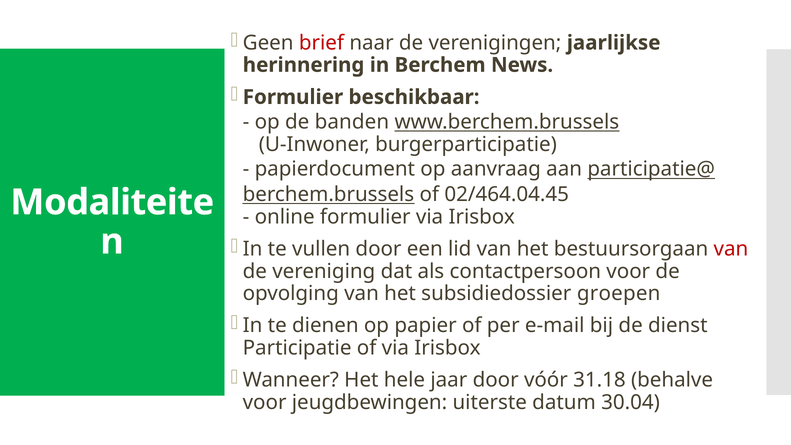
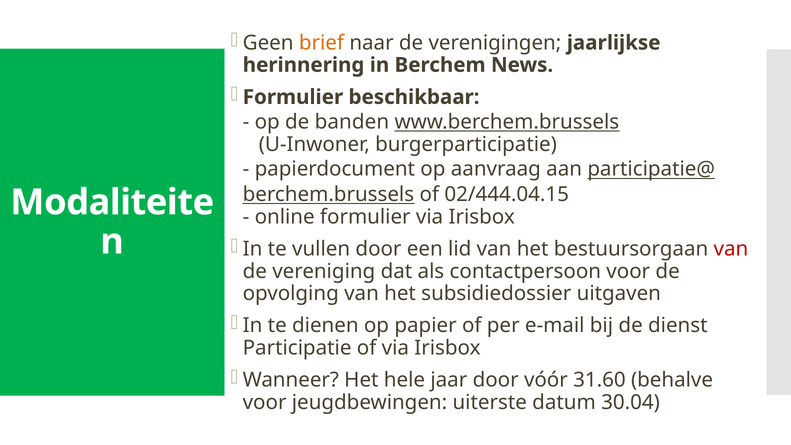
brief colour: red -> orange
02/464.04.45: 02/464.04.45 -> 02/444.04.15
groepen: groepen -> uitgaven
31.18: 31.18 -> 31.60
